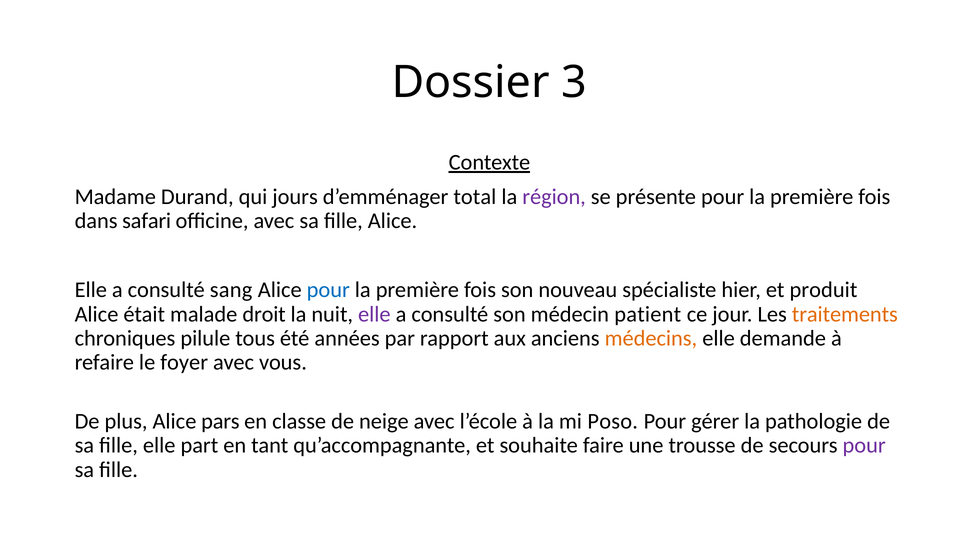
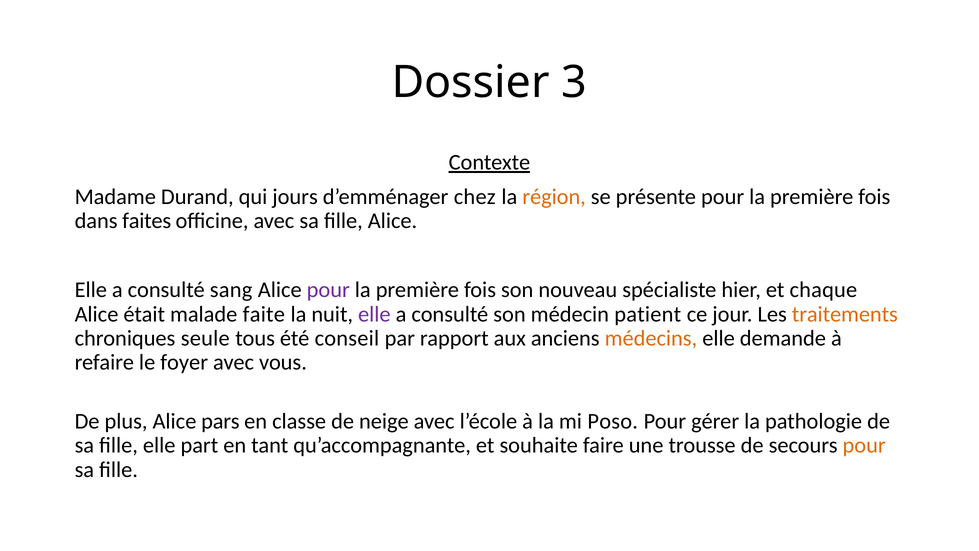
total: total -> chez
région colour: purple -> orange
safari: safari -> faites
pour at (328, 290) colour: blue -> purple
produit: produit -> chaque
droit: droit -> faite
pilule: pilule -> seule
années: années -> conseil
pour at (864, 445) colour: purple -> orange
